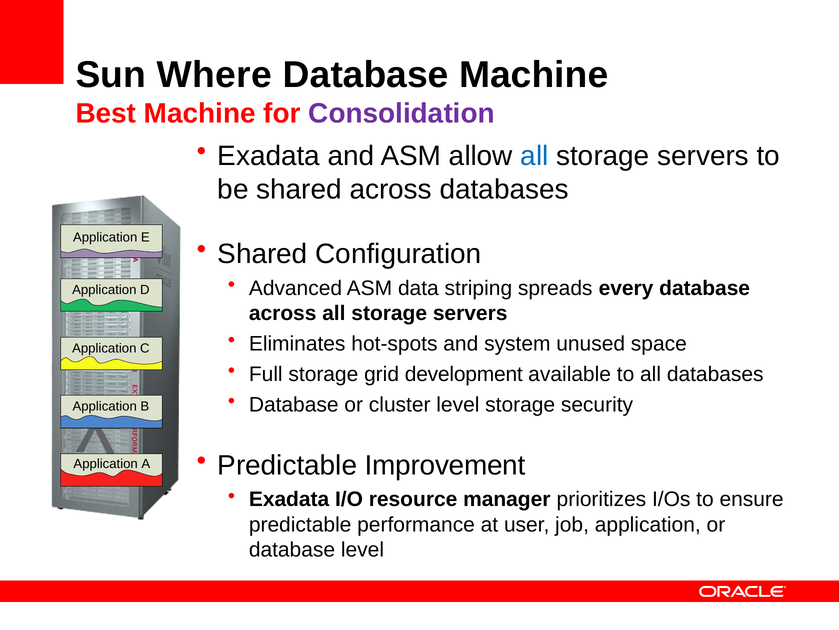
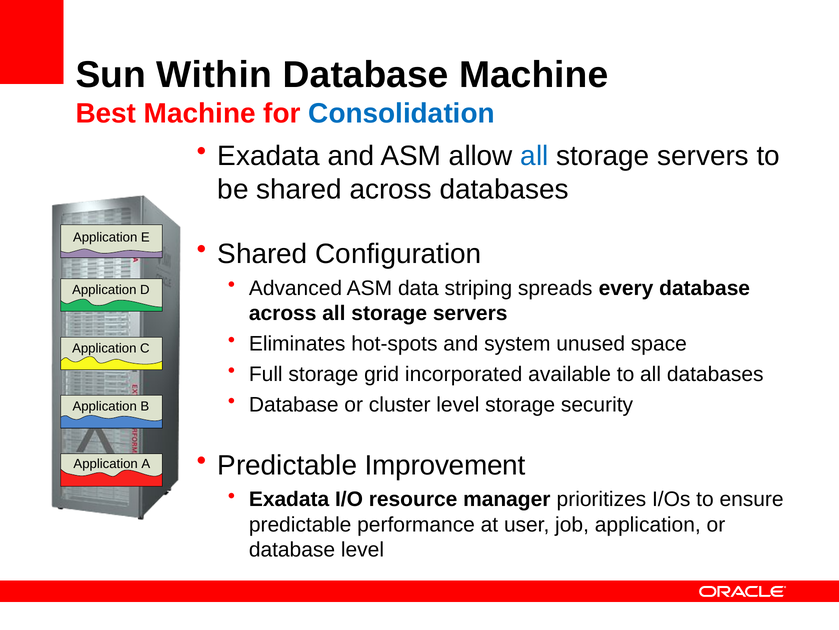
Where: Where -> Within
Consolidation colour: purple -> blue
development: development -> incorporated
